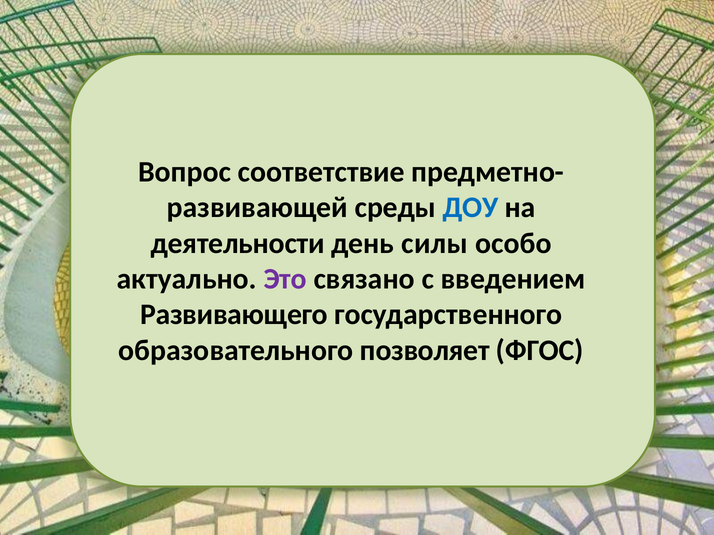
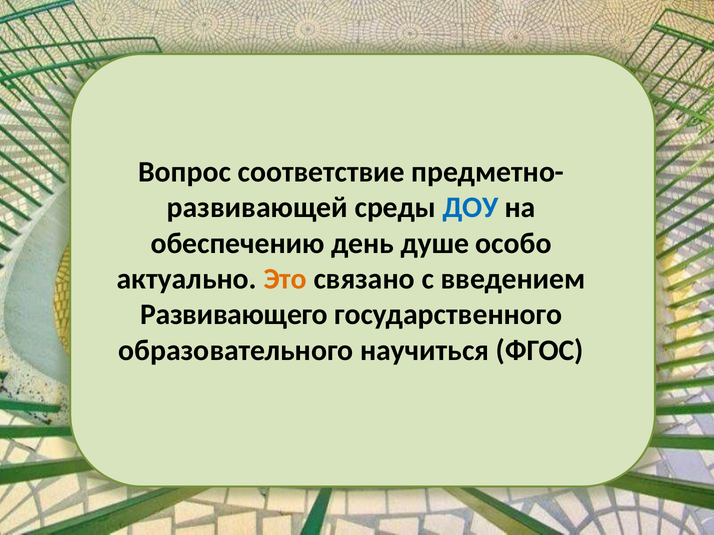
деятельности: деятельности -> обеспечению
силы: силы -> душе
Это colour: purple -> orange
позволяет: позволяет -> научиться
